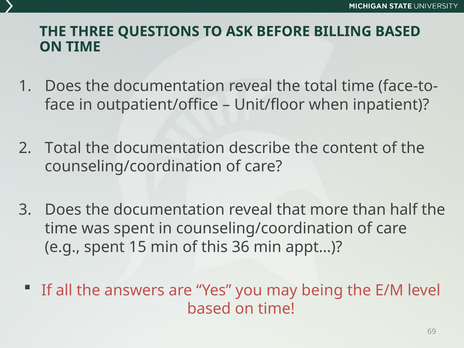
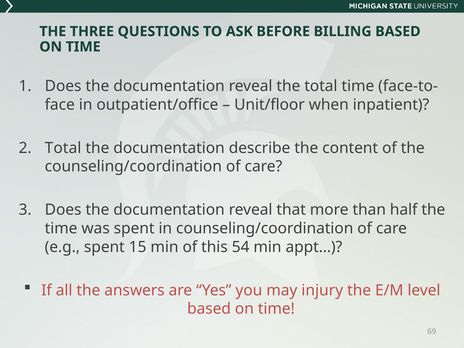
36: 36 -> 54
being: being -> injury
